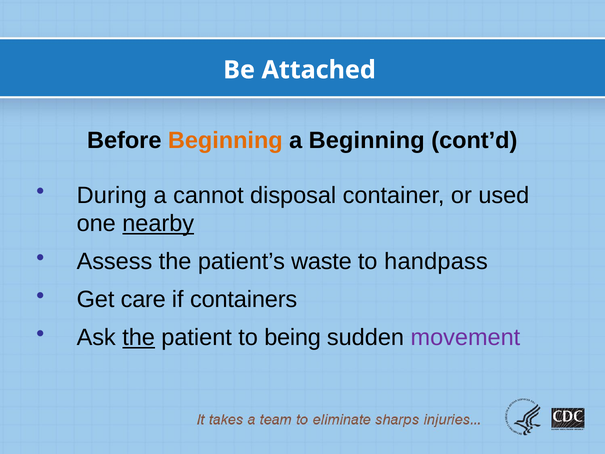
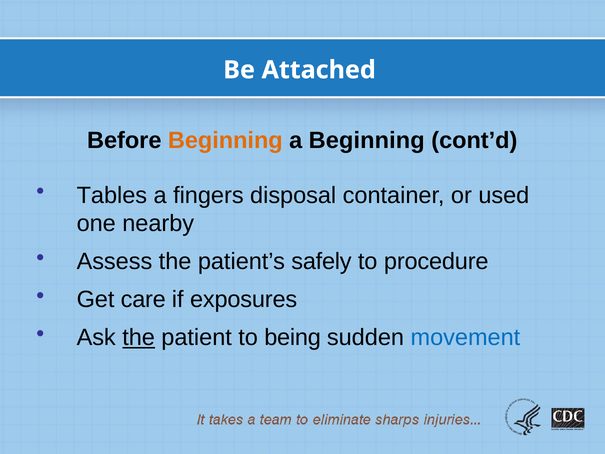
During: During -> Tables
cannot: cannot -> fingers
nearby underline: present -> none
waste: waste -> safely
handpass: handpass -> procedure
containers: containers -> exposures
movement colour: purple -> blue
